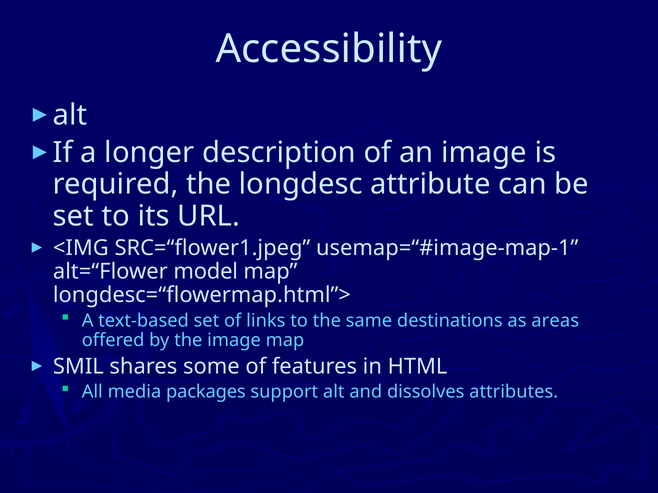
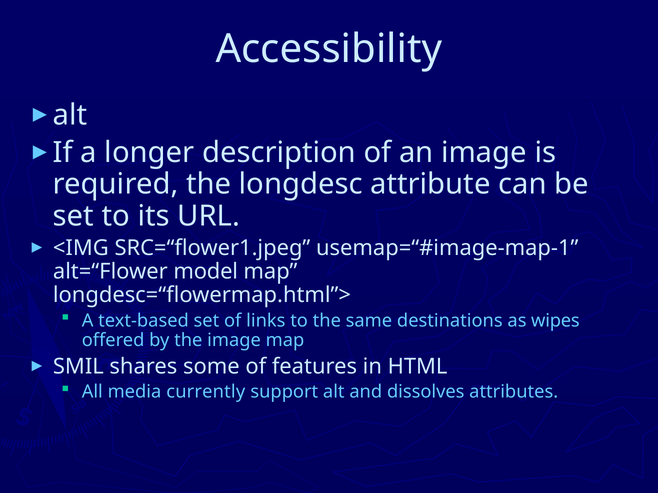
areas: areas -> wipes
packages: packages -> currently
